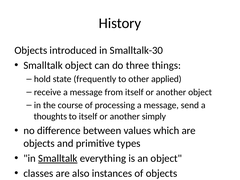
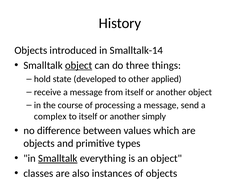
Smalltalk-30: Smalltalk-30 -> Smalltalk-14
object at (79, 65) underline: none -> present
frequently: frequently -> developed
thoughts: thoughts -> complex
